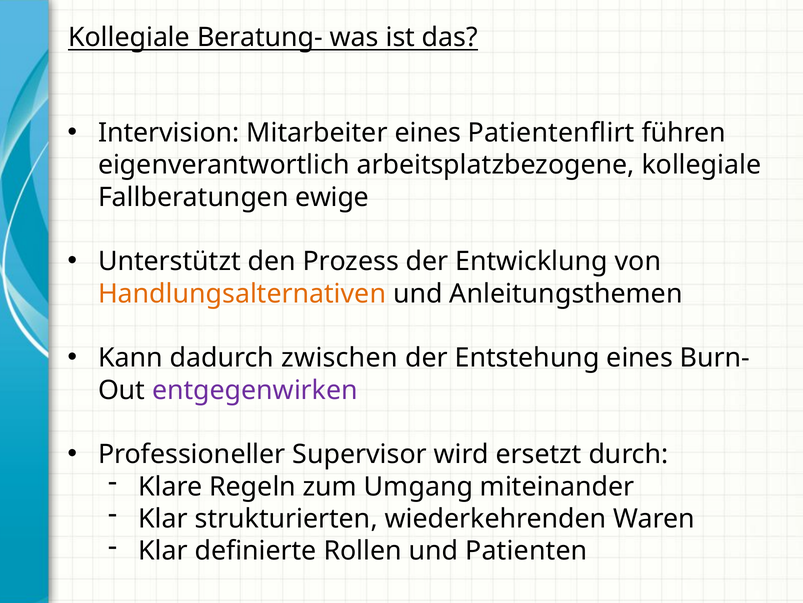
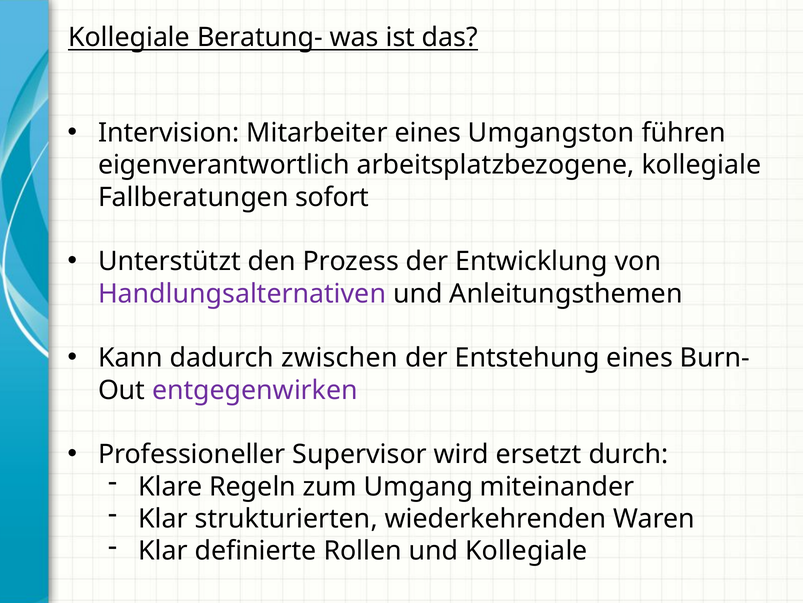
Patientenflirt: Patientenflirt -> Umgangston
ewige: ewige -> sofort
Handlungsalternativen colour: orange -> purple
und Patienten: Patienten -> Kollegiale
